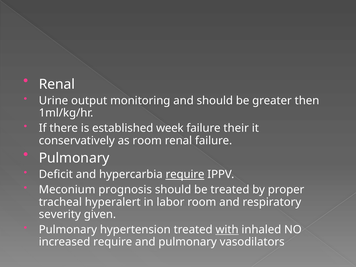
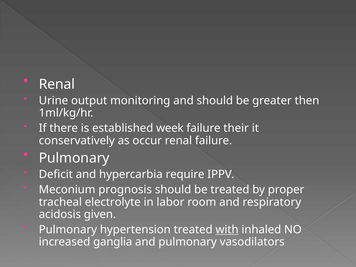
as room: room -> occur
require at (185, 174) underline: present -> none
hyperalert: hyperalert -> electrolyte
severity: severity -> acidosis
increased require: require -> ganglia
